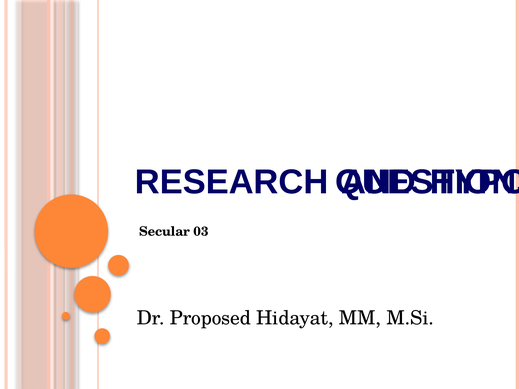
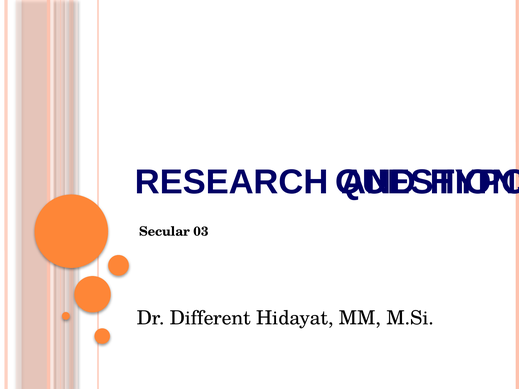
Proposed: Proposed -> Different
